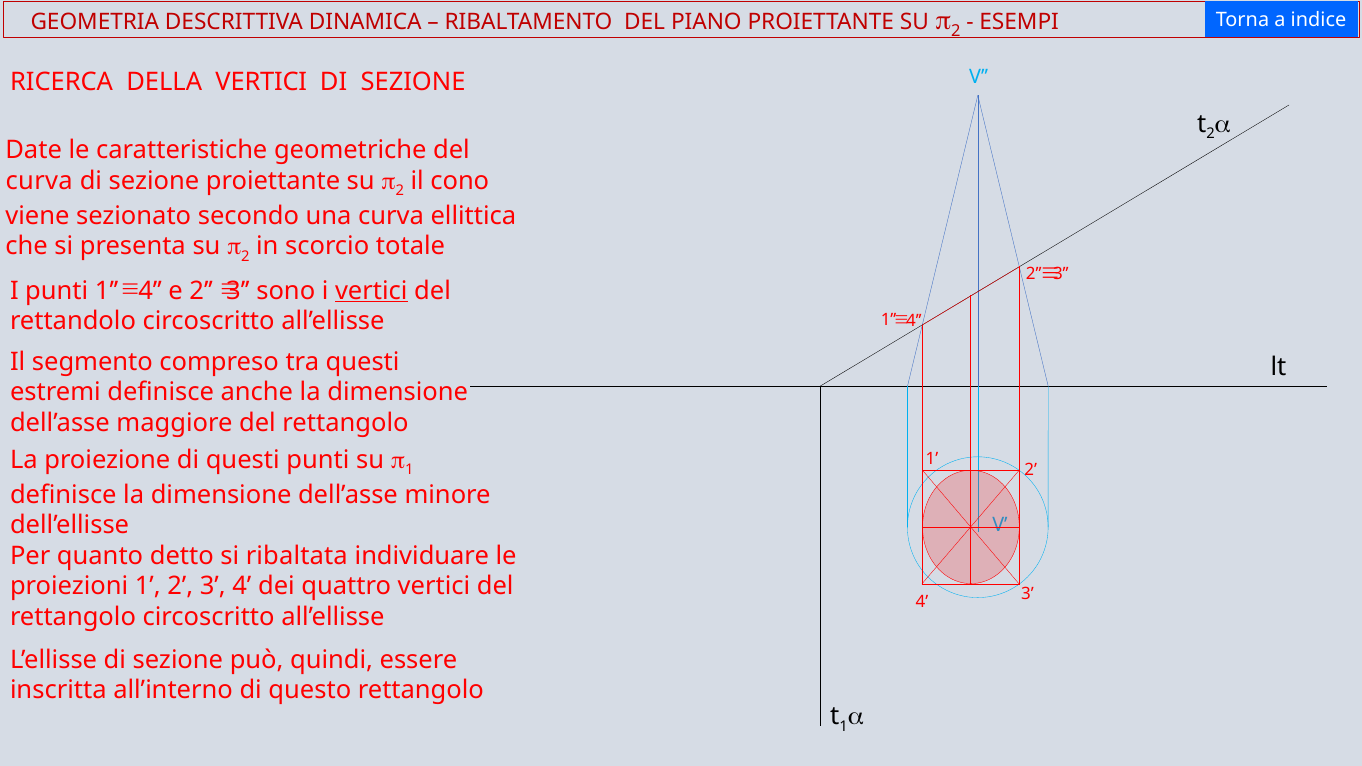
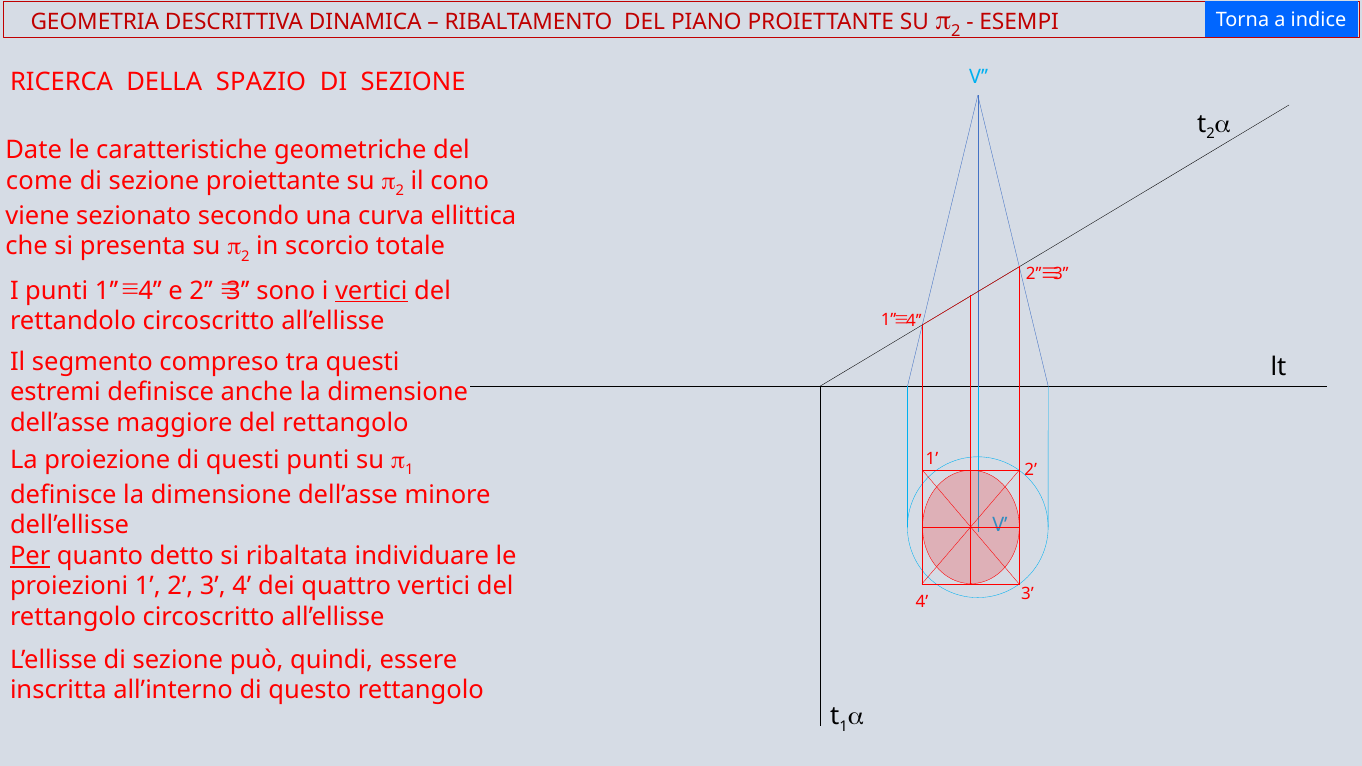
DELLA VERTICI: VERTICI -> SPAZIO
curva at (39, 181): curva -> come
Per underline: none -> present
